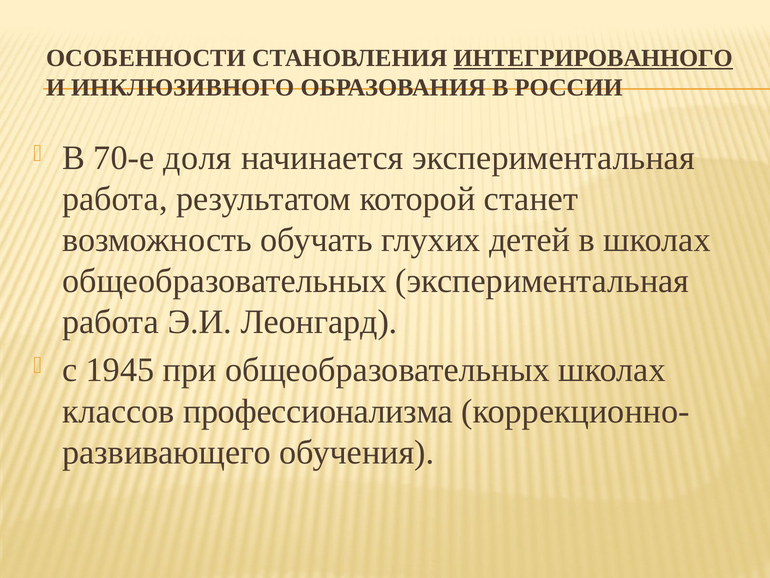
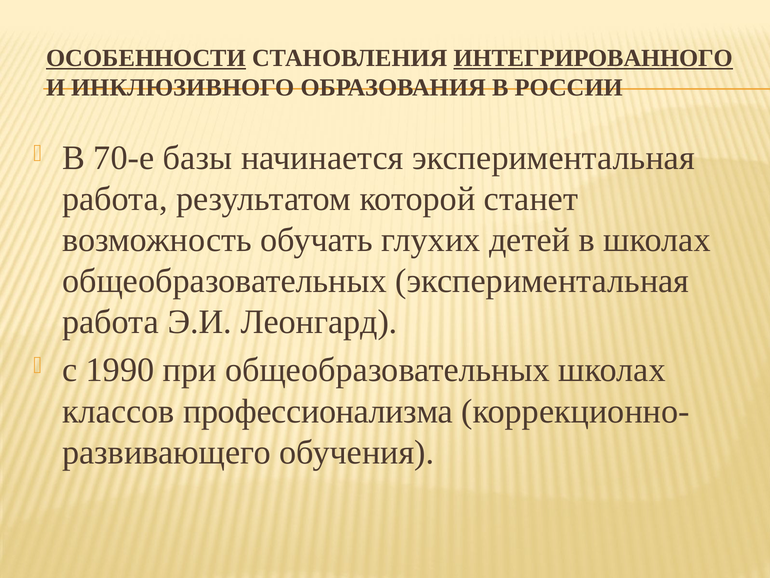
ОСОБЕННОСТИ underline: none -> present
доля: доля -> базы
1945: 1945 -> 1990
